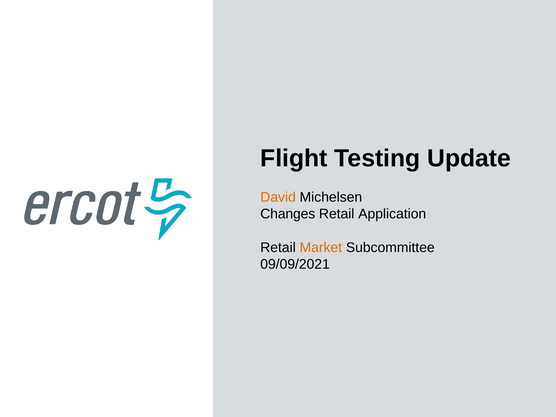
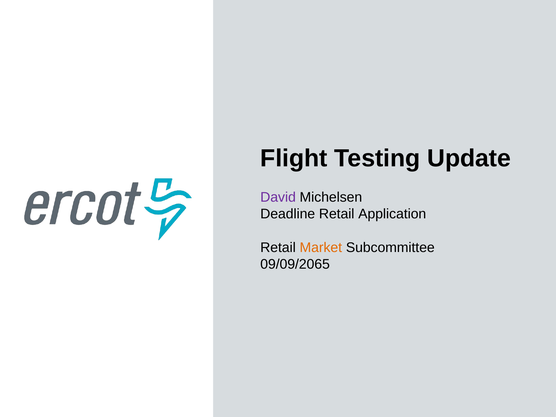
David colour: orange -> purple
Changes: Changes -> Deadline
09/09/2021: 09/09/2021 -> 09/09/2065
